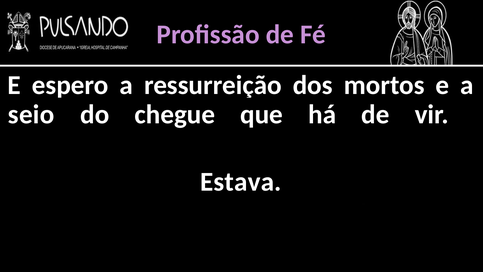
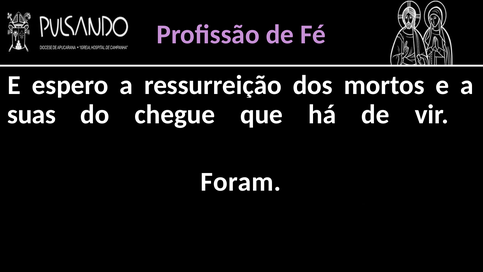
seio: seio -> suas
Estava: Estava -> Foram
